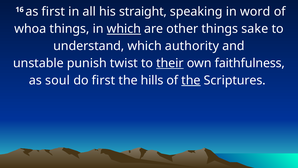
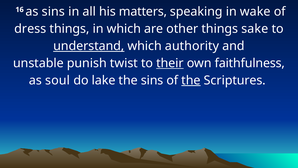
as first: first -> sins
straight: straight -> matters
word: word -> wake
whoa: whoa -> dress
which at (124, 29) underline: present -> none
understand underline: none -> present
do first: first -> lake
the hills: hills -> sins
